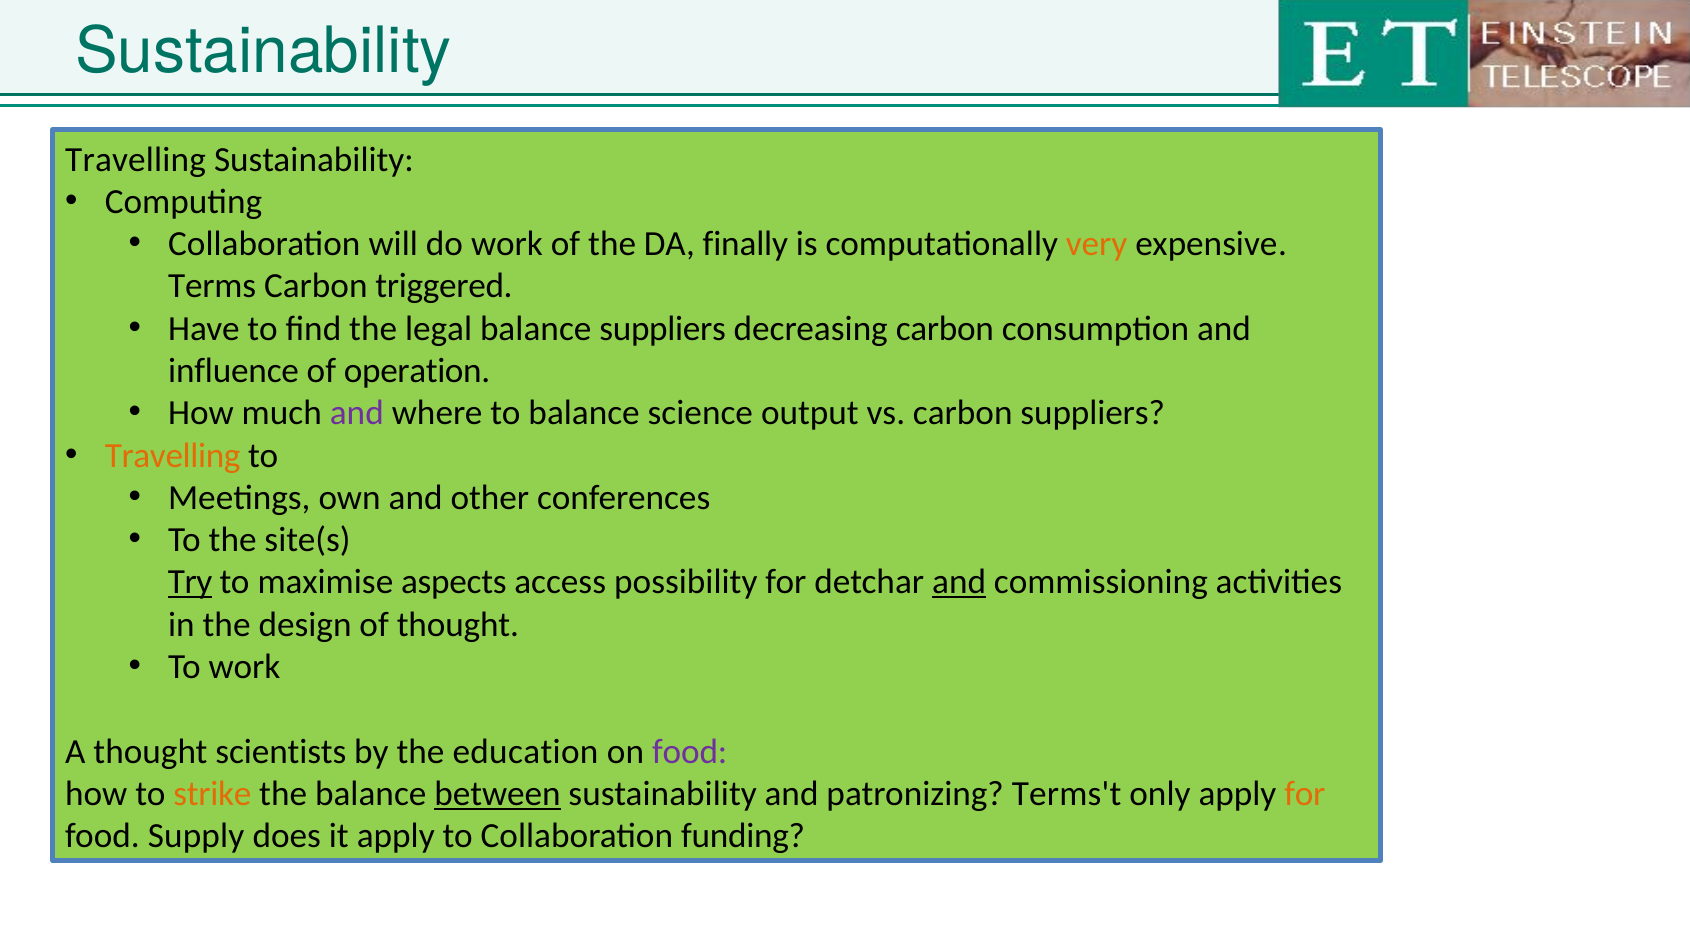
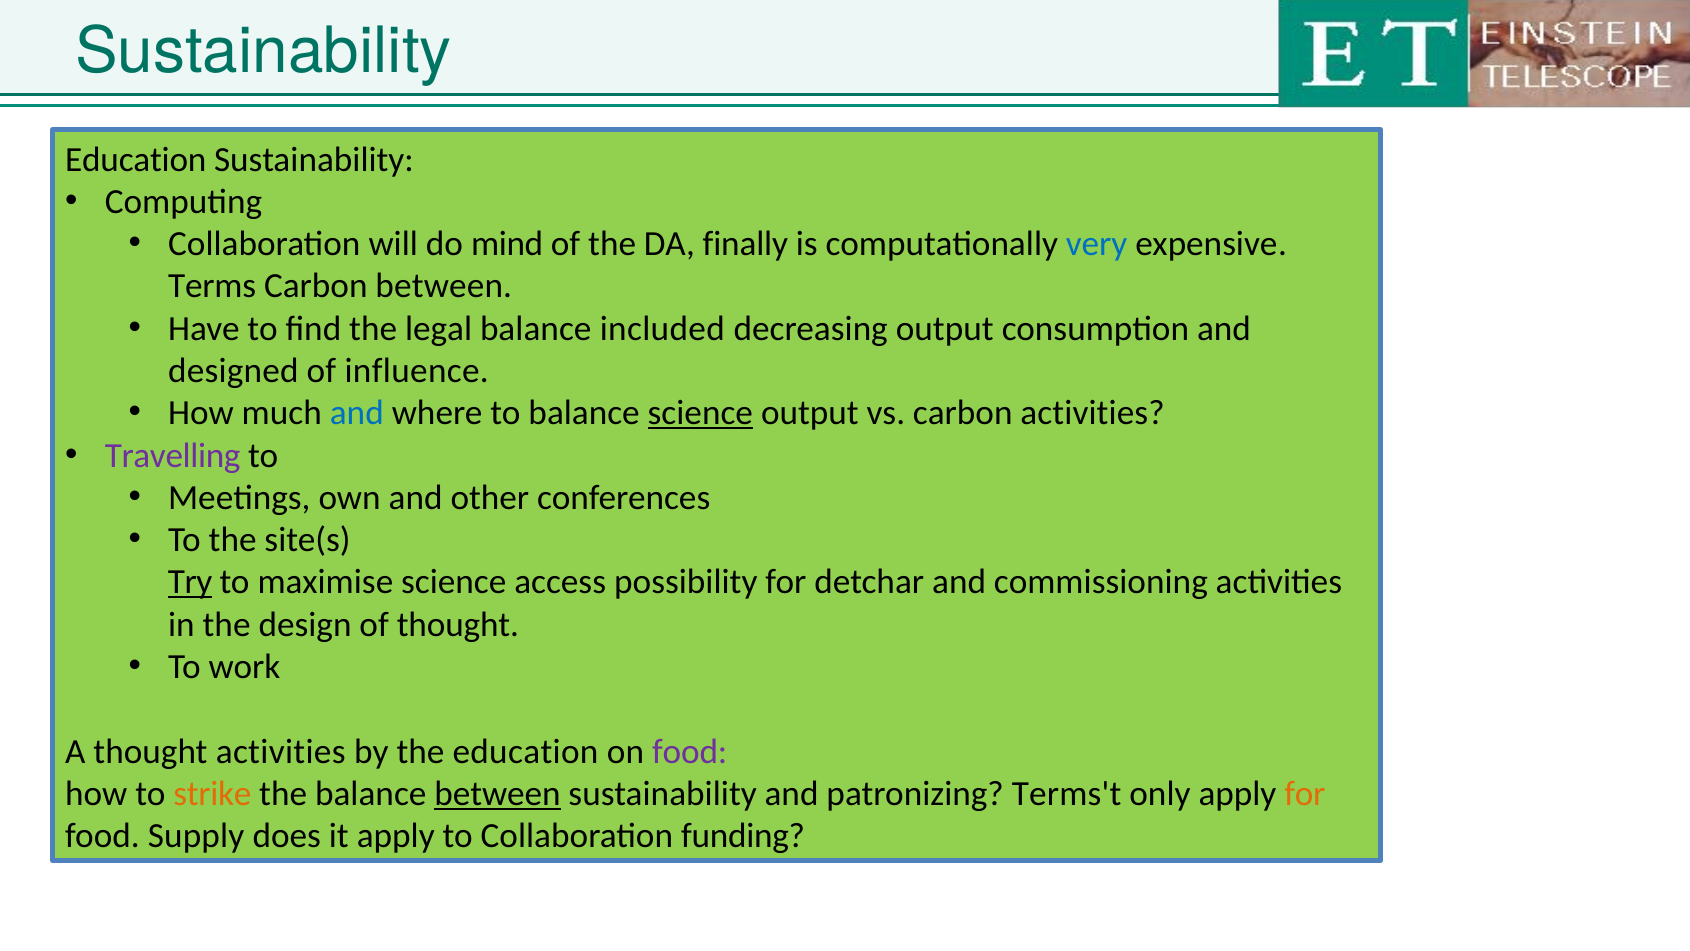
Travelling at (136, 159): Travelling -> Education
do work: work -> mind
very colour: orange -> blue
Carbon triggered: triggered -> between
balance suppliers: suppliers -> included
decreasing carbon: carbon -> output
influence: influence -> designed
operation: operation -> influence
and at (357, 413) colour: purple -> blue
science at (700, 413) underline: none -> present
carbon suppliers: suppliers -> activities
Travelling at (173, 455) colour: orange -> purple
maximise aspects: aspects -> science
and at (959, 582) underline: present -> none
thought scientists: scientists -> activities
